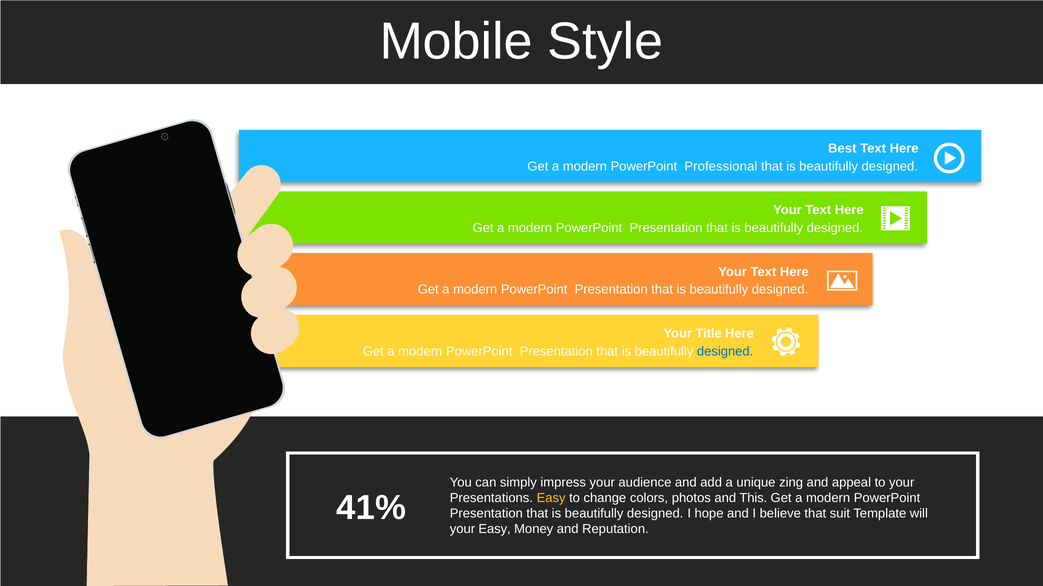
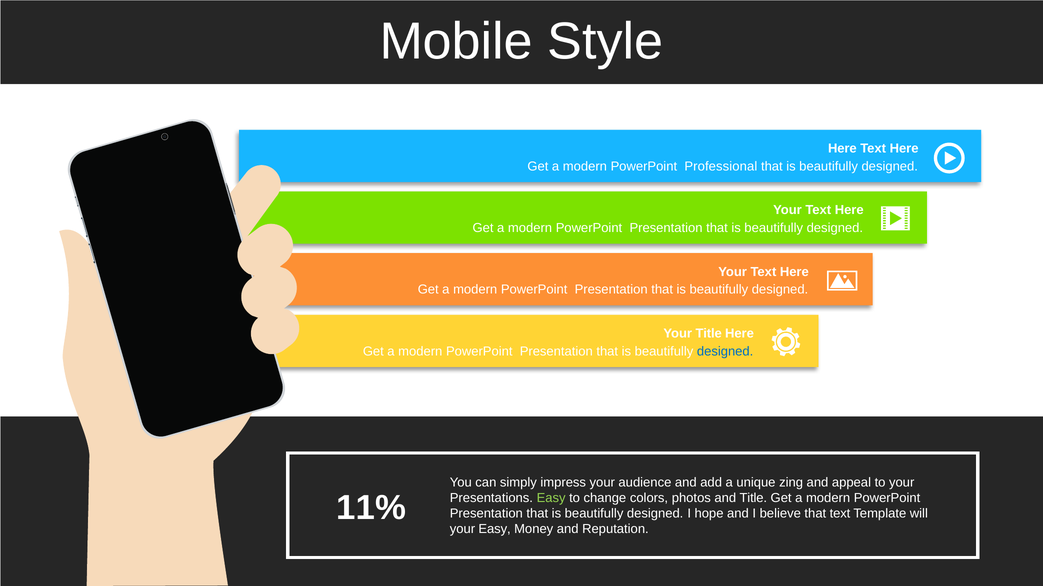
Best at (842, 149): Best -> Here
41%: 41% -> 11%
Easy at (551, 499) colour: yellow -> light green
and This: This -> Title
that suit: suit -> text
